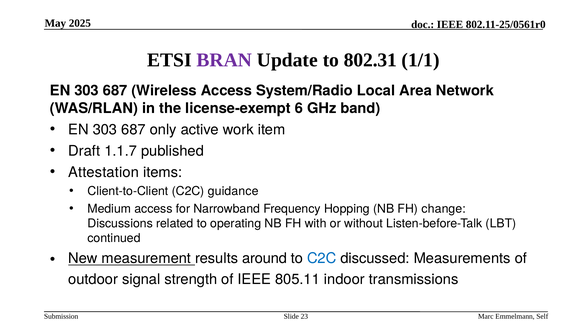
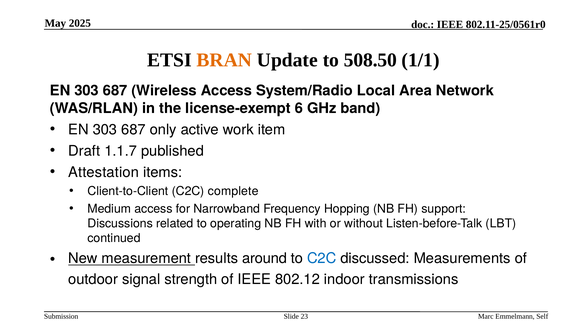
BRAN colour: purple -> orange
802.31: 802.31 -> 508.50
guidance: guidance -> complete
change: change -> support
805.11: 805.11 -> 802.12
